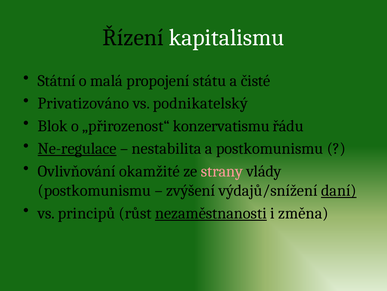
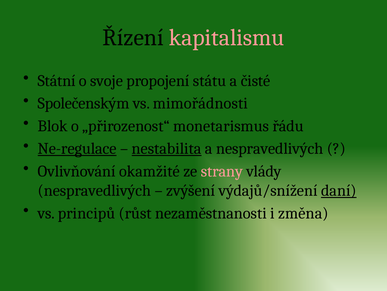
kapitalismu colour: white -> pink
malá: malá -> svoje
Privatizováno: Privatizováno -> Společenským
podnikatelský: podnikatelský -> mimořádnosti
konzervatismu: konzervatismu -> monetarismus
nestabilita underline: none -> present
a postkomunismu: postkomunismu -> nespravedlivých
postkomunismu at (94, 190): postkomunismu -> nespravedlivých
nezaměstnanosti underline: present -> none
